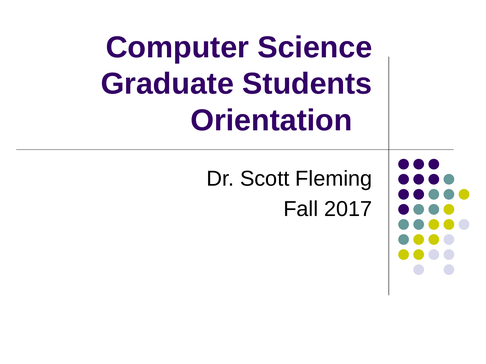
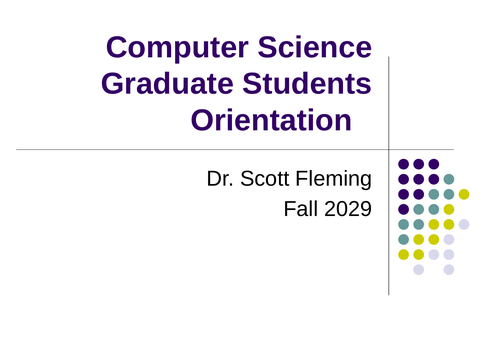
2017: 2017 -> 2029
